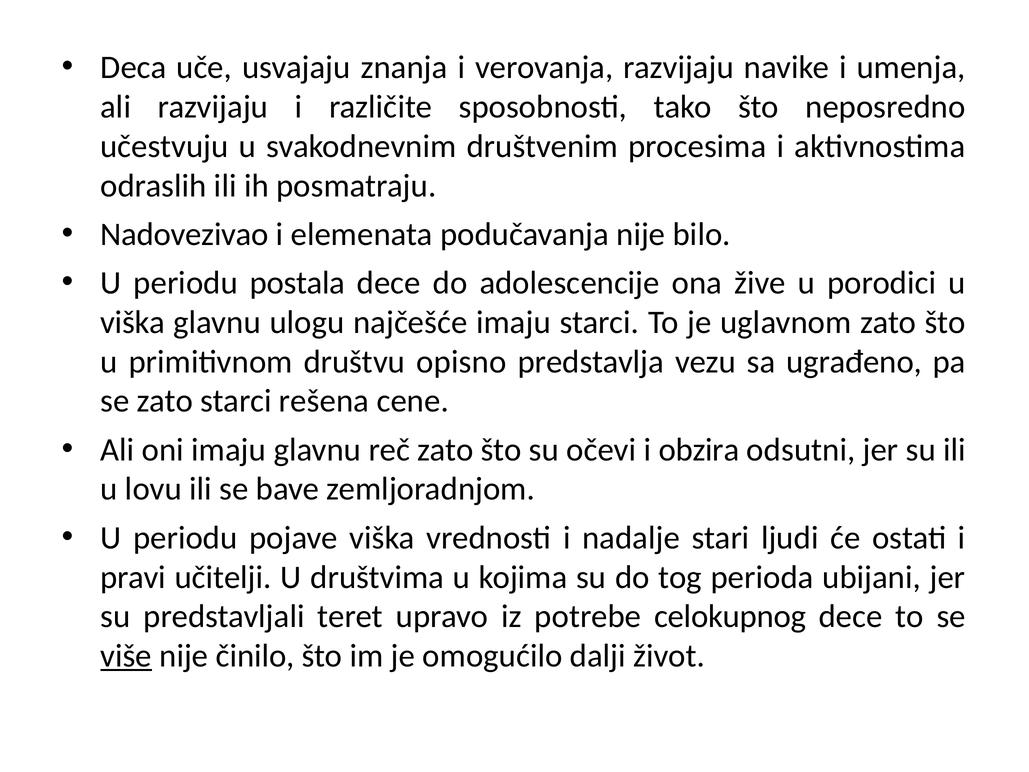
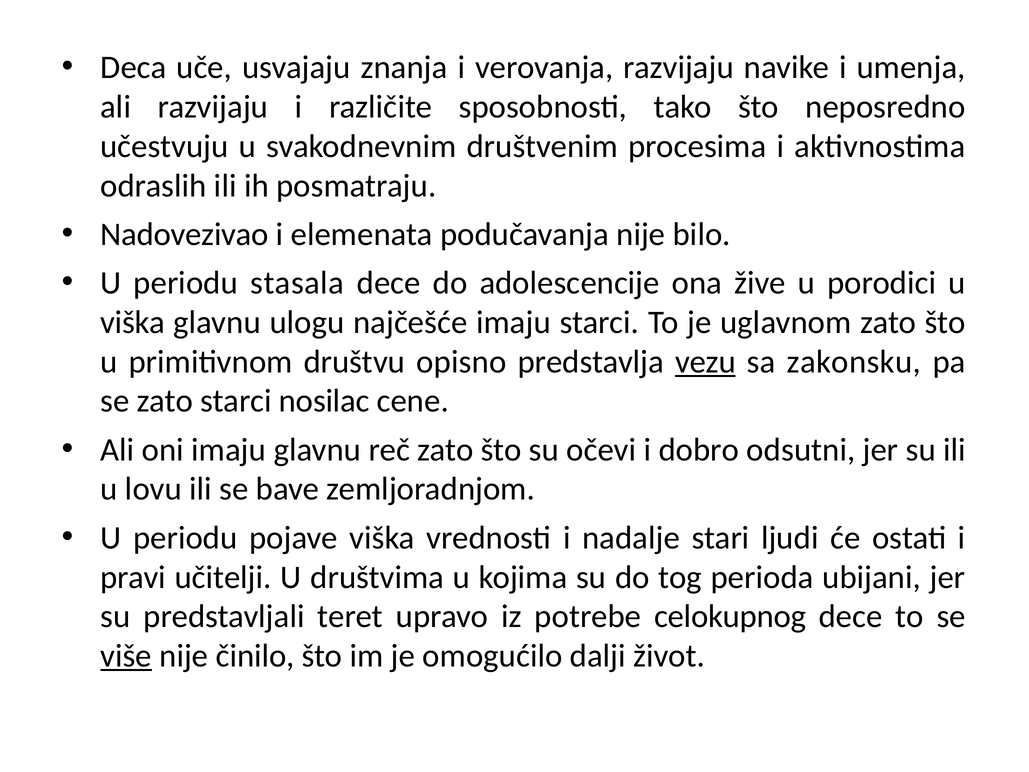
postala: postala -> stasala
vezu underline: none -> present
ugrađeno: ugrađeno -> zakonsku
rešena: rešena -> nosilac
obzira: obzira -> dobro
